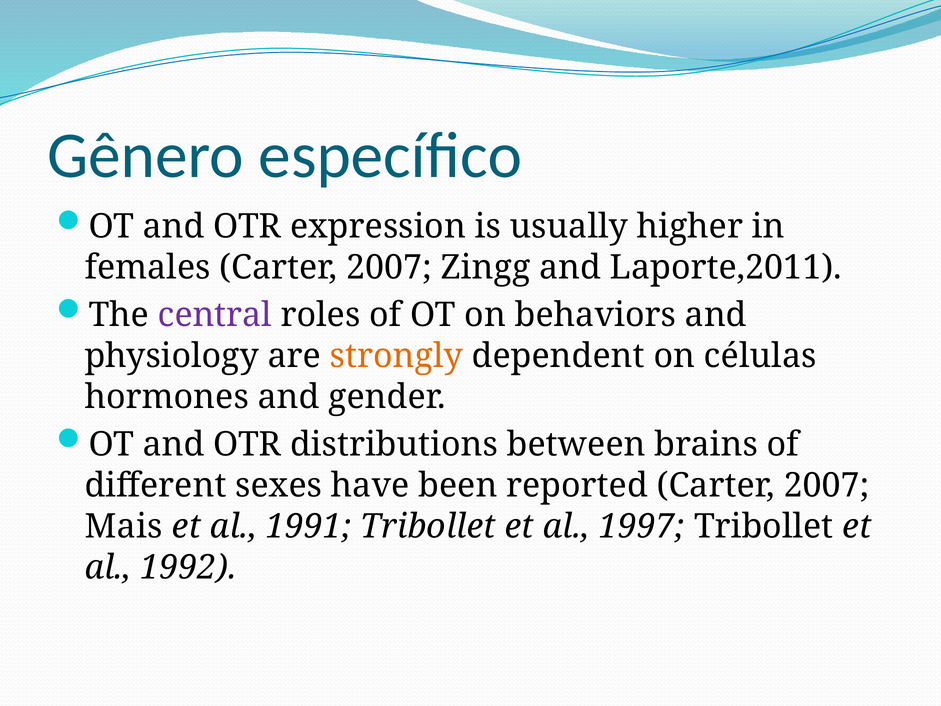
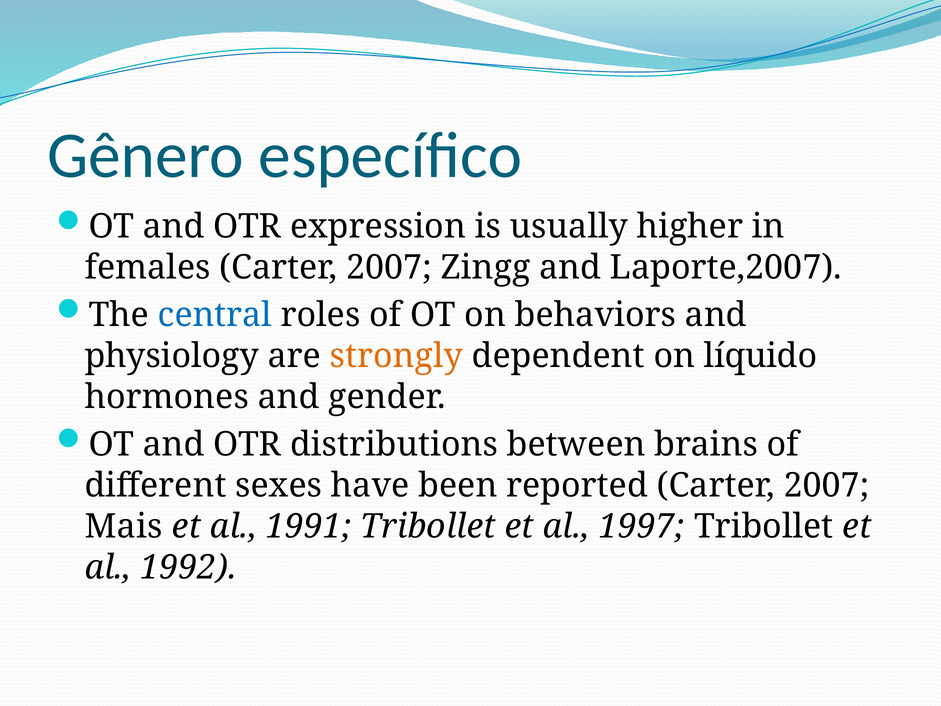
Laporte,2011: Laporte,2011 -> Laporte,2007
central colour: purple -> blue
células: células -> líquido
